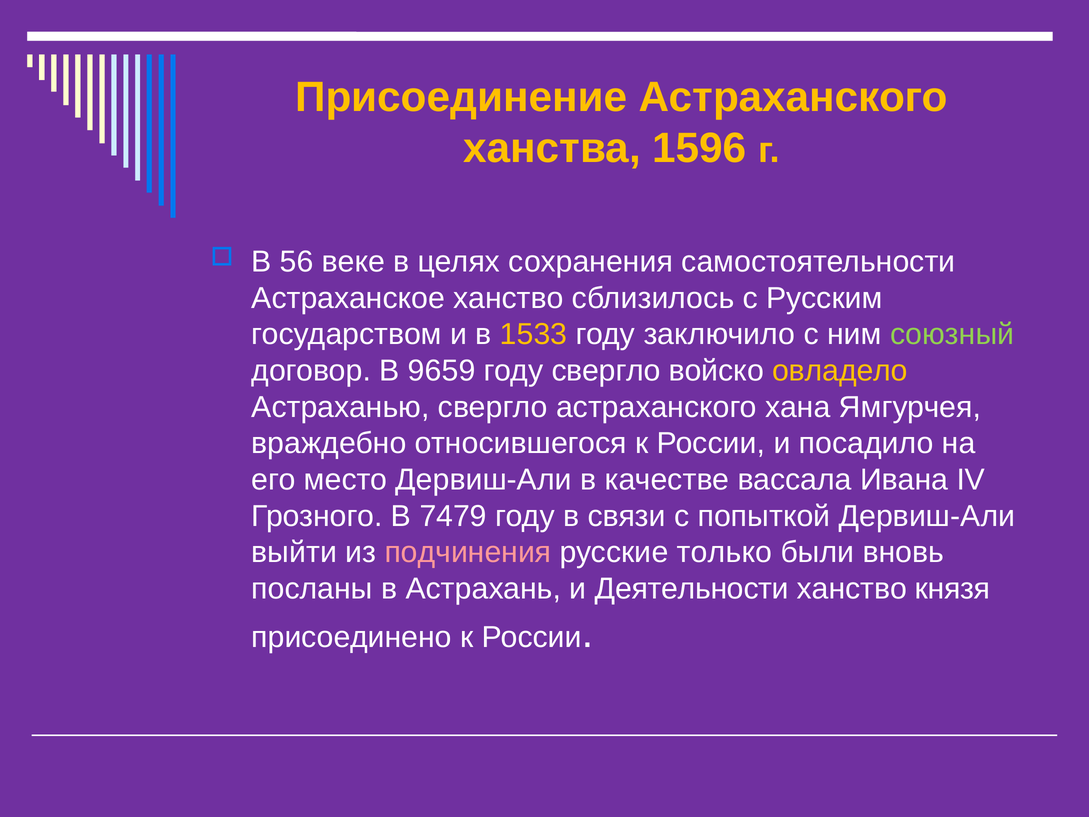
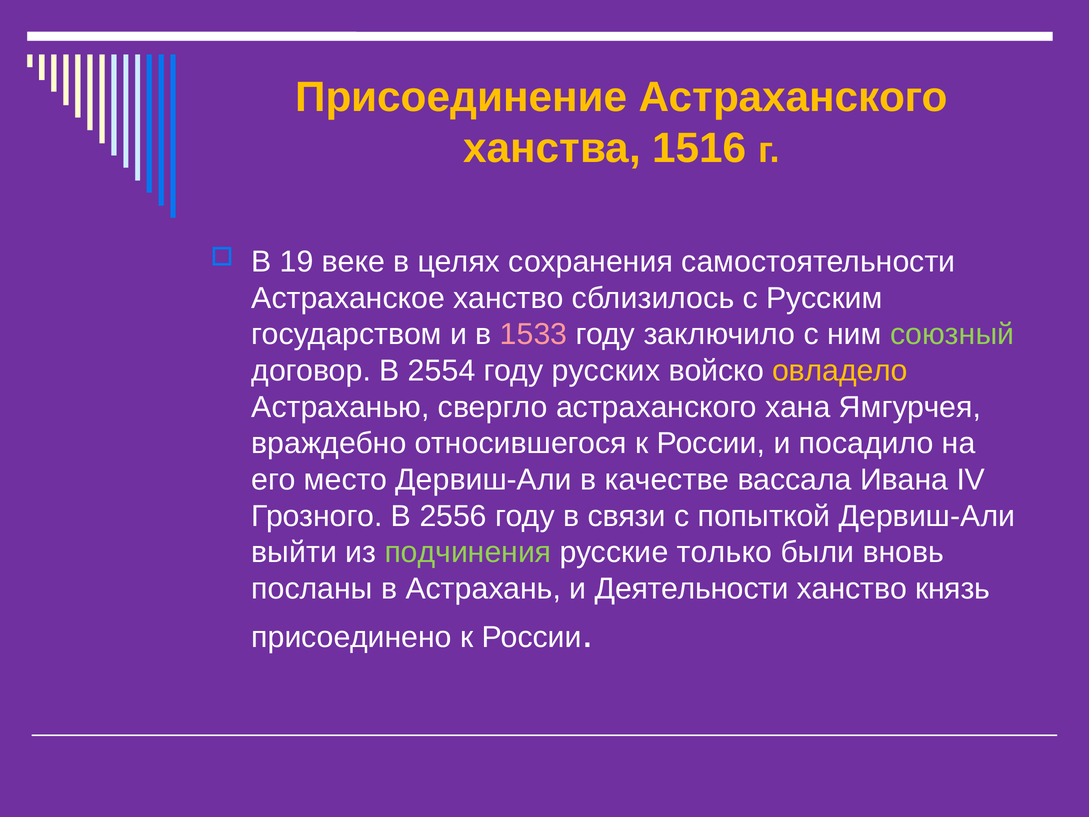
1596: 1596 -> 1516
56: 56 -> 19
1533 colour: yellow -> pink
9659: 9659 -> 2554
году свергло: свергло -> русских
7479: 7479 -> 2556
подчинения colour: pink -> light green
князя: князя -> князь
